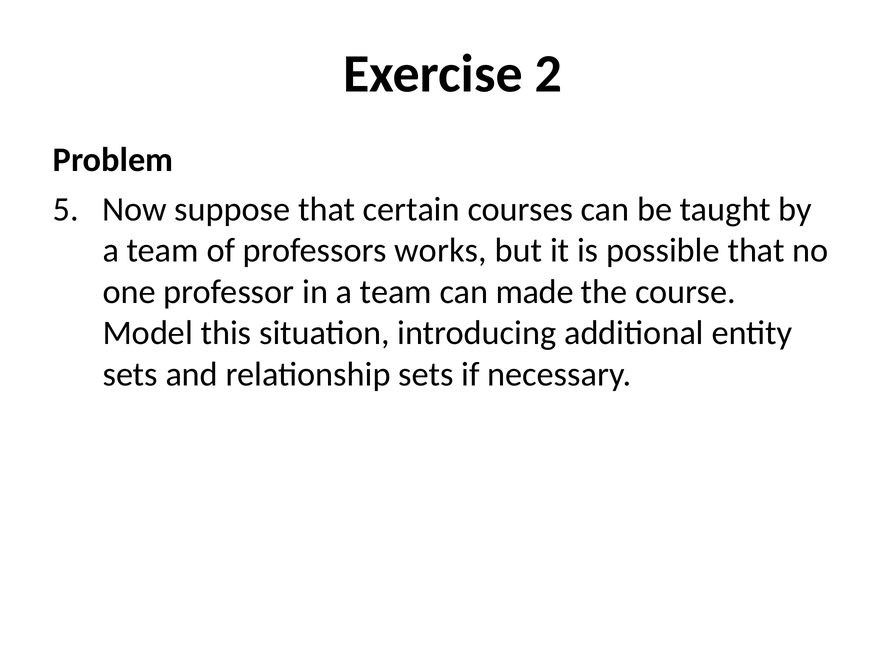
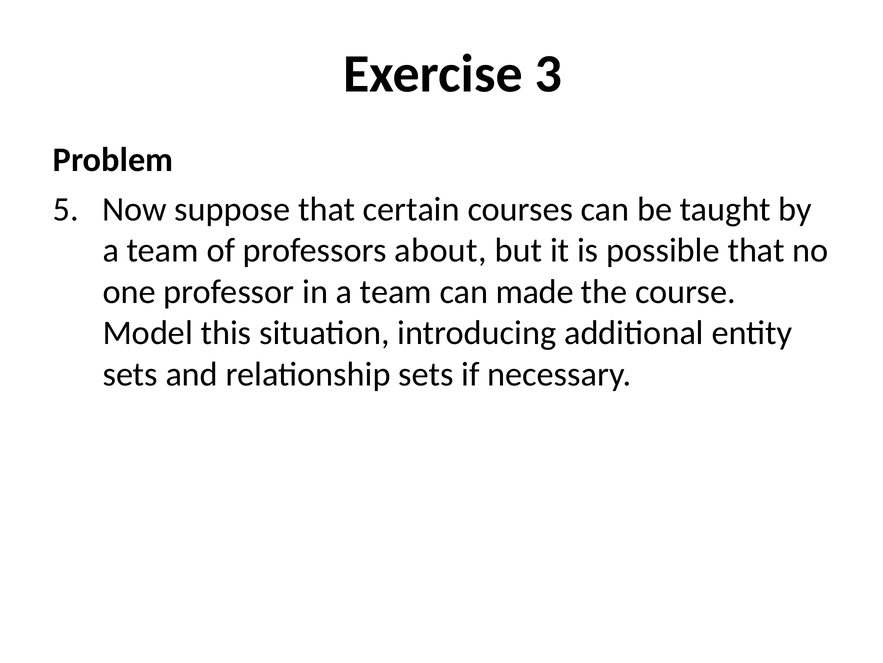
2: 2 -> 3
works: works -> about
